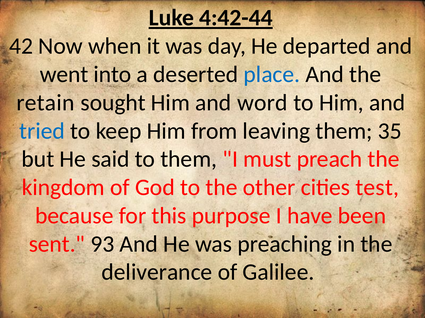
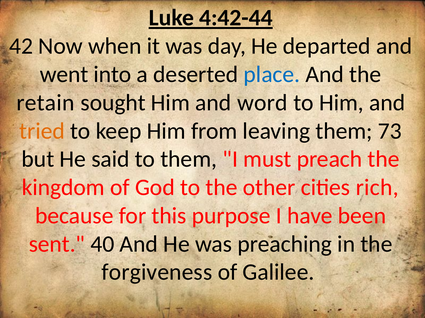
tried colour: blue -> orange
35: 35 -> 73
test: test -> rich
93: 93 -> 40
deliverance: deliverance -> forgiveness
